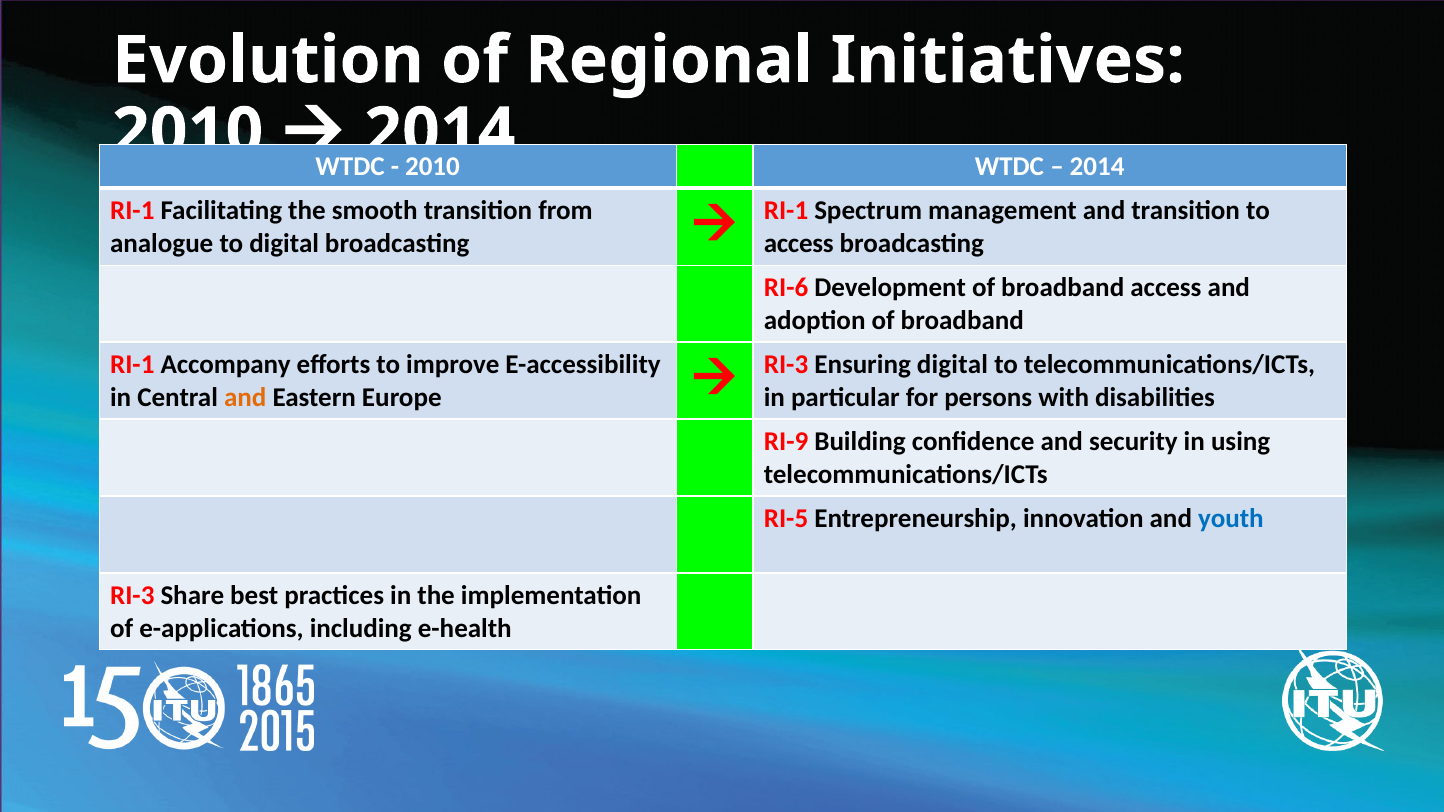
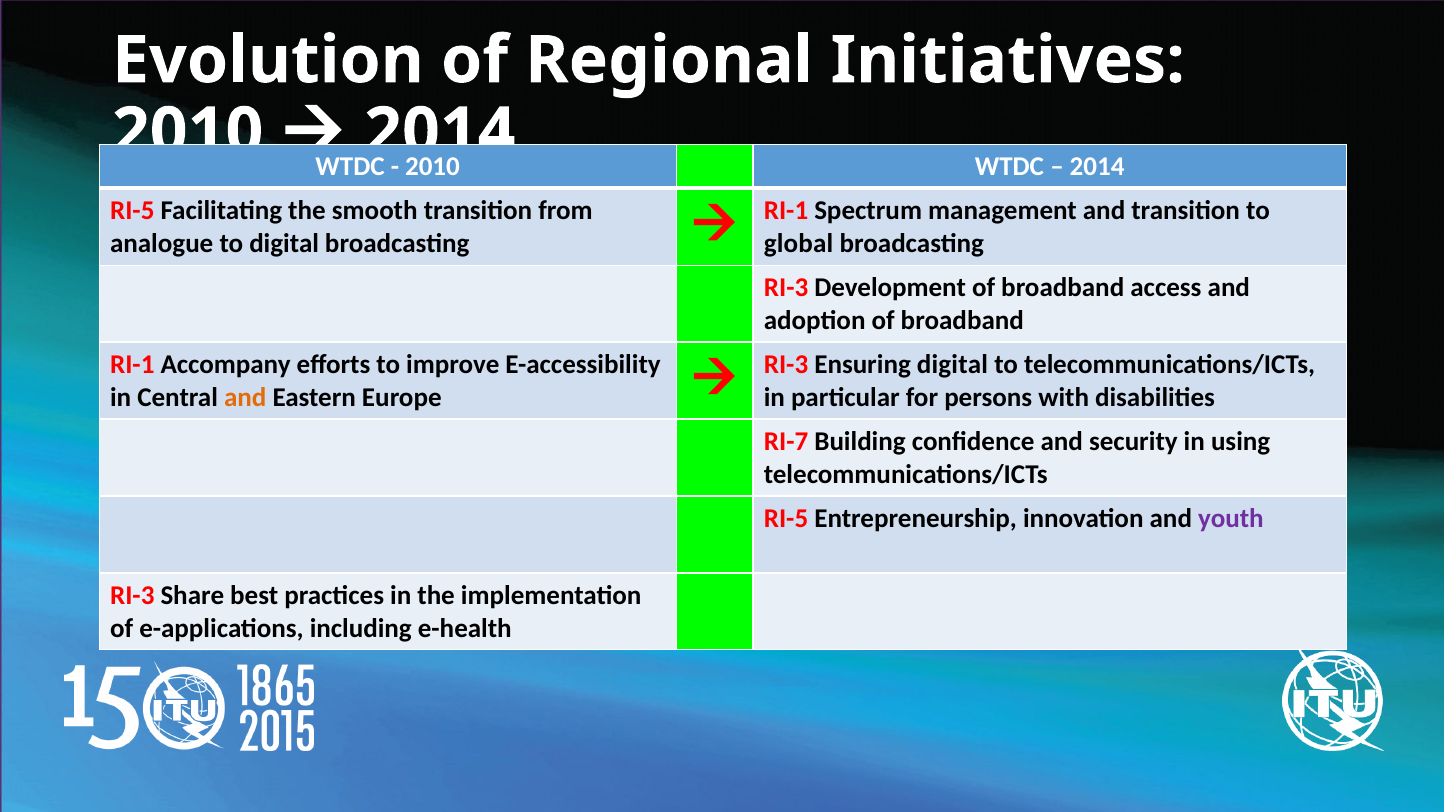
RI-1 at (132, 211): RI-1 -> RI-5
access at (799, 244): access -> global
RI-6 at (786, 288): RI-6 -> RI-3
RI-9: RI-9 -> RI-7
youth colour: blue -> purple
